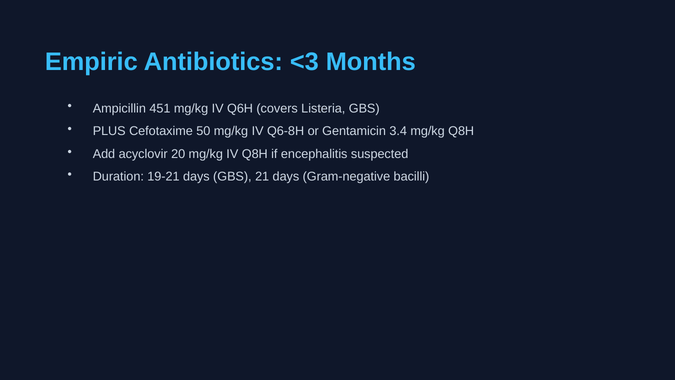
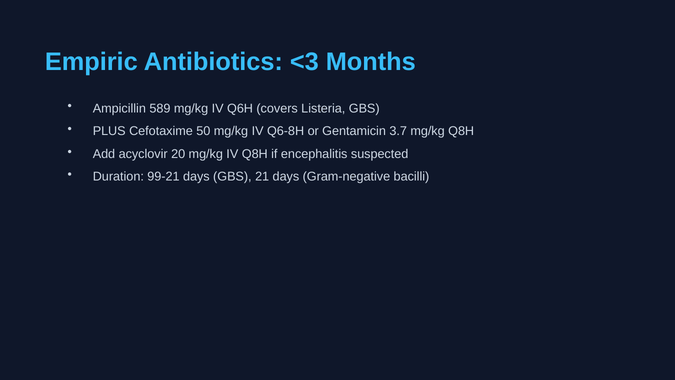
451: 451 -> 589
3.4: 3.4 -> 3.7
19-21: 19-21 -> 99-21
